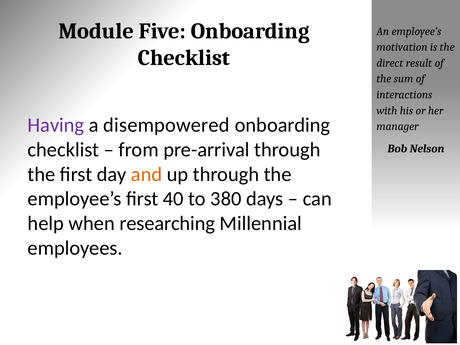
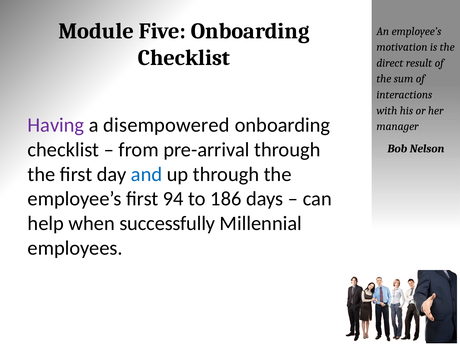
and colour: orange -> blue
40: 40 -> 94
380: 380 -> 186
researching: researching -> successfully
